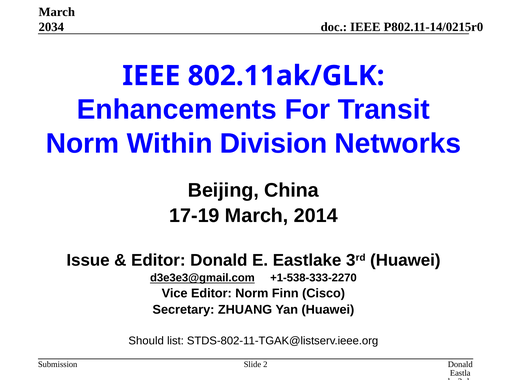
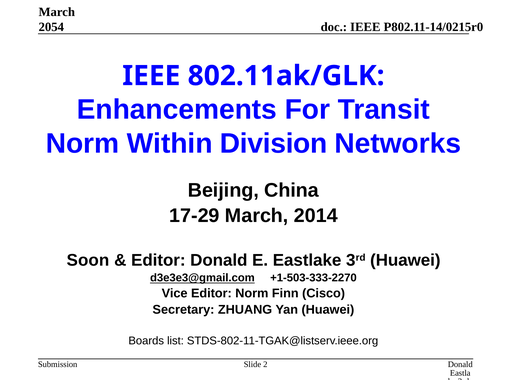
2034: 2034 -> 2054
17-19: 17-19 -> 17-29
Issue: Issue -> Soon
+1-538-333-2270: +1-538-333-2270 -> +1-503-333-2270
Should: Should -> Boards
